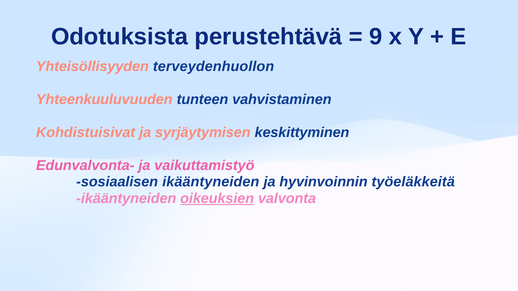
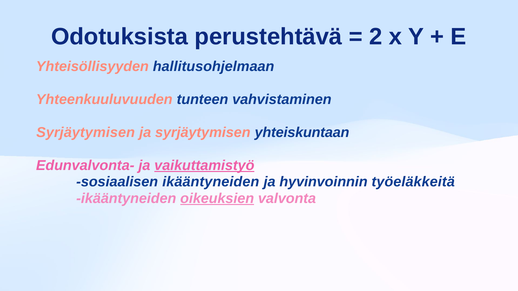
9: 9 -> 2
terveydenhuollon: terveydenhuollon -> hallitusohjelmaan
Kohdistuisivat at (86, 133): Kohdistuisivat -> Syrjäytymisen
keskittyminen: keskittyminen -> yhteiskuntaan
vaikuttamistyö underline: none -> present
